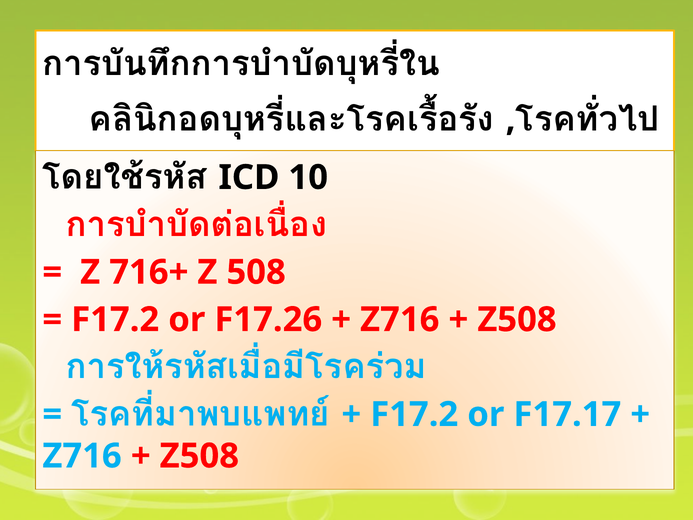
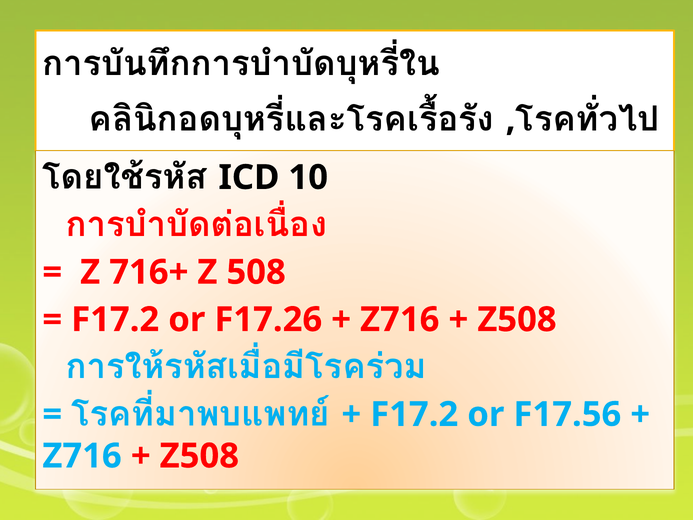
F17.17: F17.17 -> F17.56
